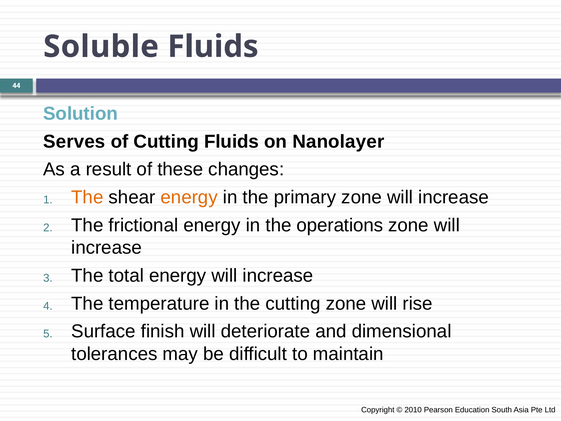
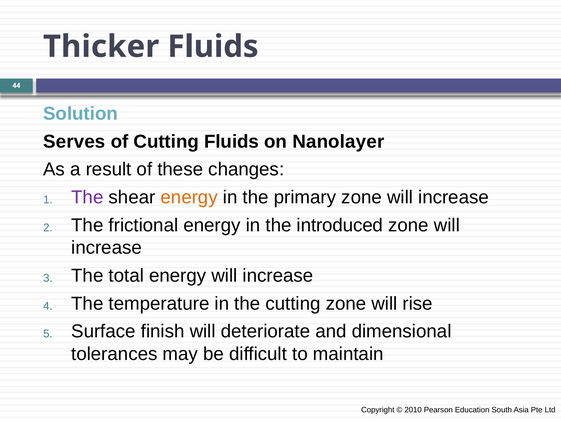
Soluble: Soluble -> Thicker
The at (87, 197) colour: orange -> purple
operations: operations -> introduced
